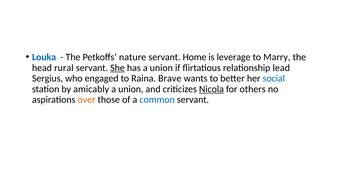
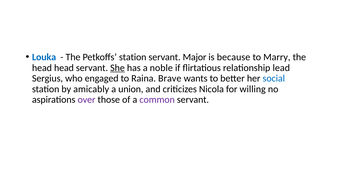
Petkoffs nature: nature -> station
Home: Home -> Major
leverage: leverage -> because
head rural: rural -> head
has a union: union -> noble
Nicola underline: present -> none
others: others -> willing
over colour: orange -> purple
common colour: blue -> purple
